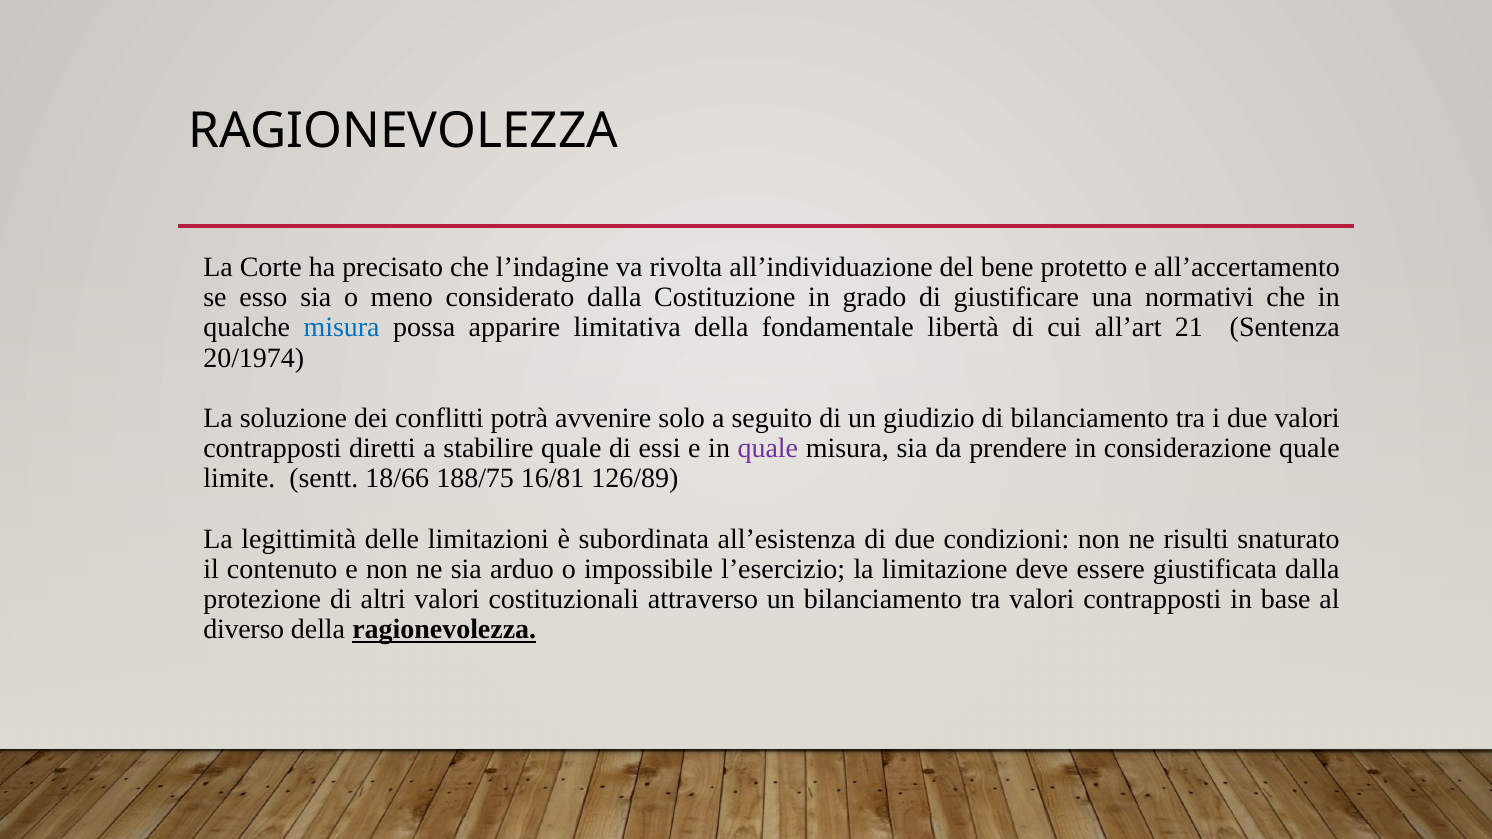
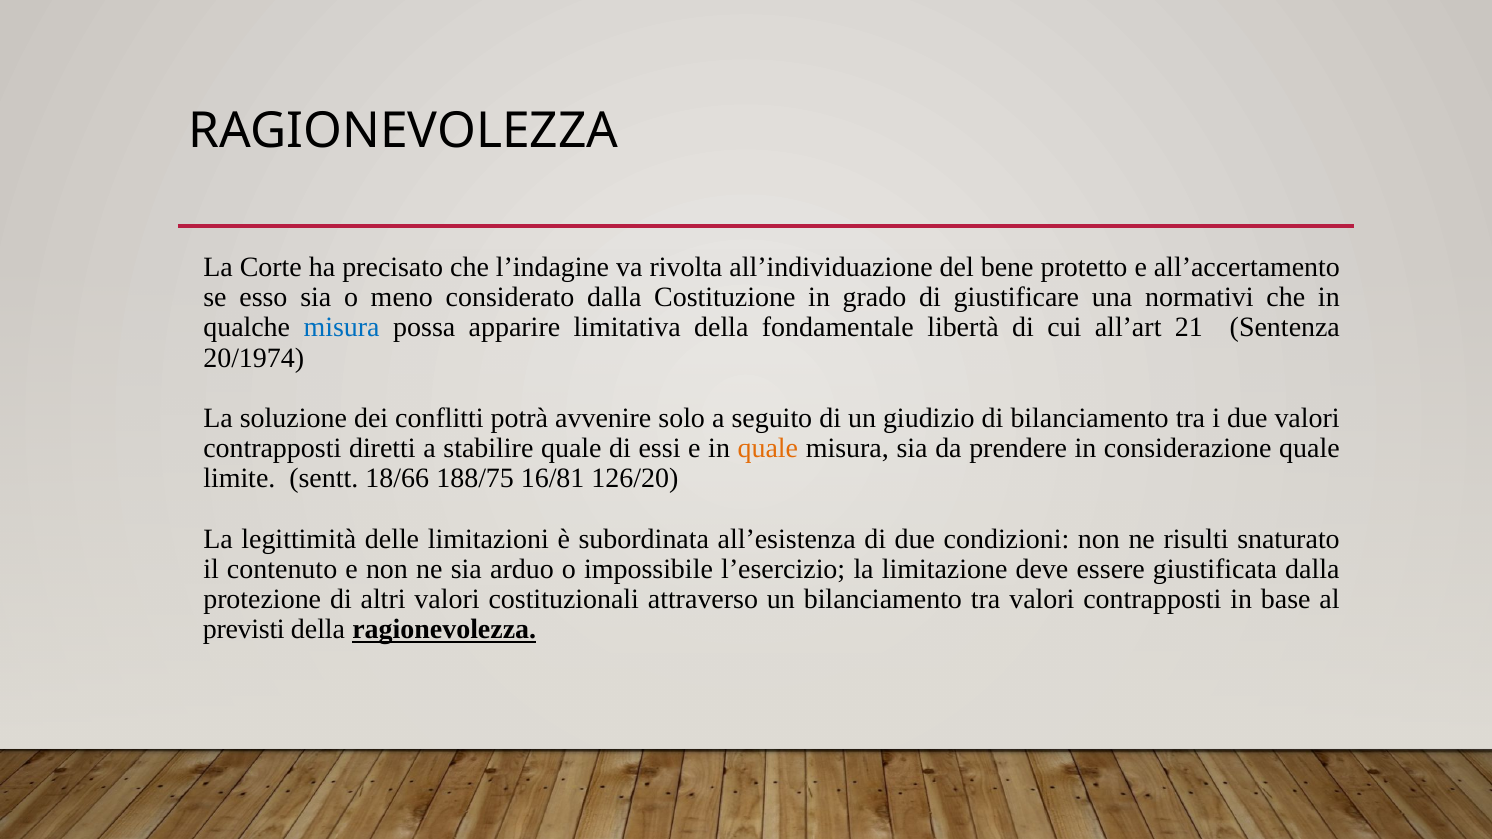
quale at (768, 448) colour: purple -> orange
126/89: 126/89 -> 126/20
diverso: diverso -> previsti
